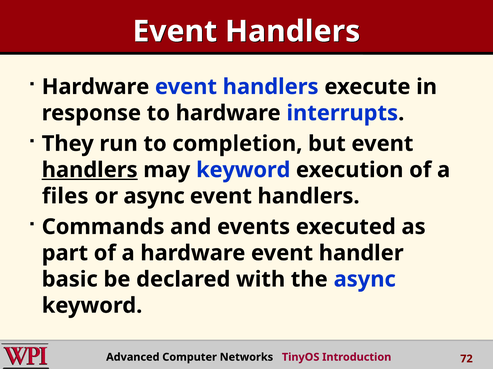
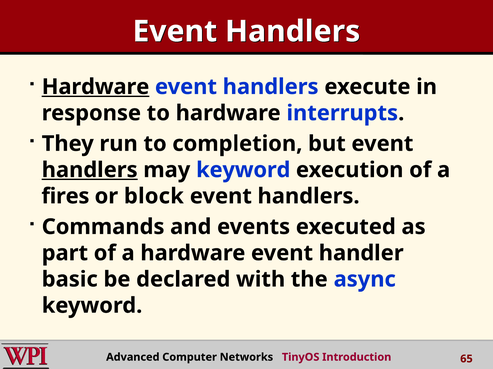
Hardware at (96, 87) underline: none -> present
files: files -> fires
or async: async -> block
72: 72 -> 65
